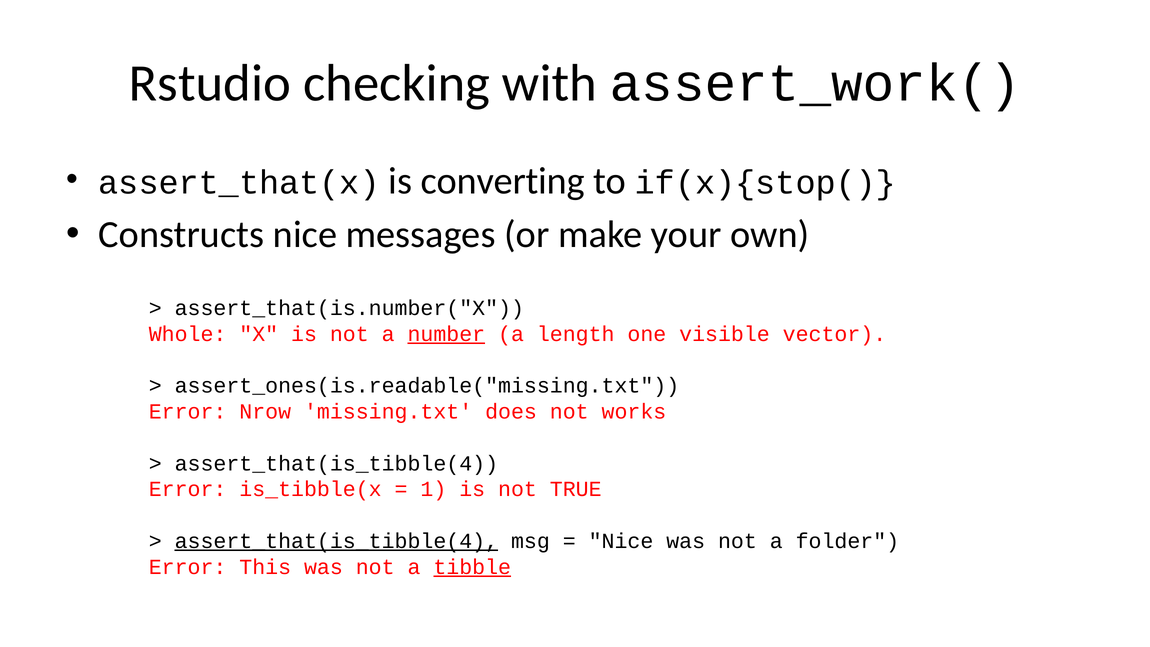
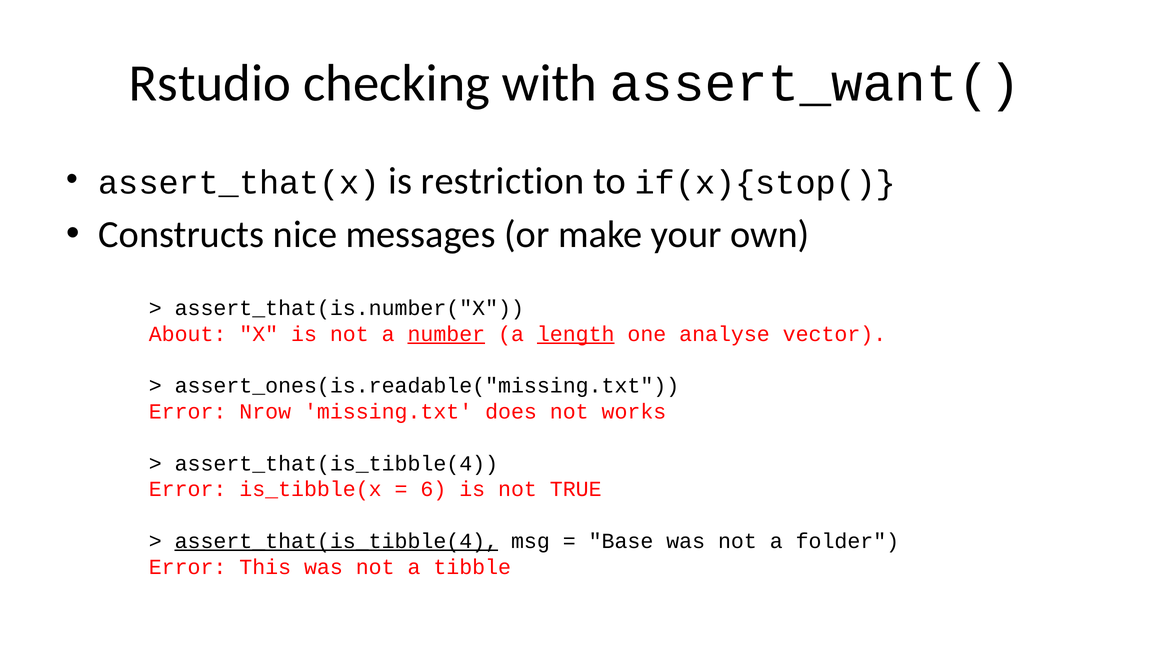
assert_work(: assert_work( -> assert_want(
converting: converting -> restriction
Whole: Whole -> About
length underline: none -> present
visible: visible -> analyse
1: 1 -> 6
Nice at (621, 541): Nice -> Base
tibble underline: present -> none
